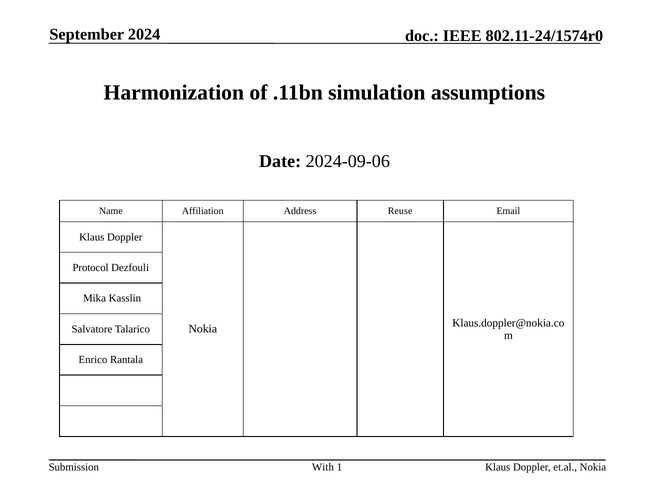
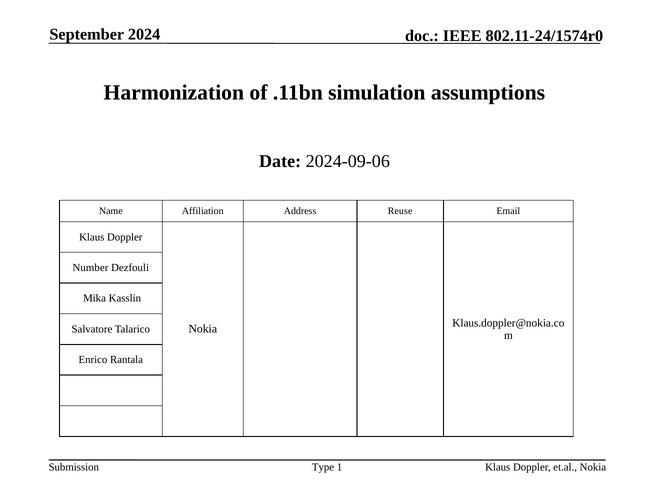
Protocol: Protocol -> Number
With: With -> Type
